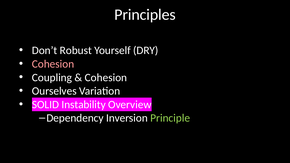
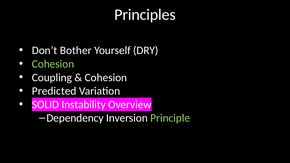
Robust: Robust -> Bother
Cohesion at (53, 64) colour: pink -> light green
Ourselves: Ourselves -> Predicted
